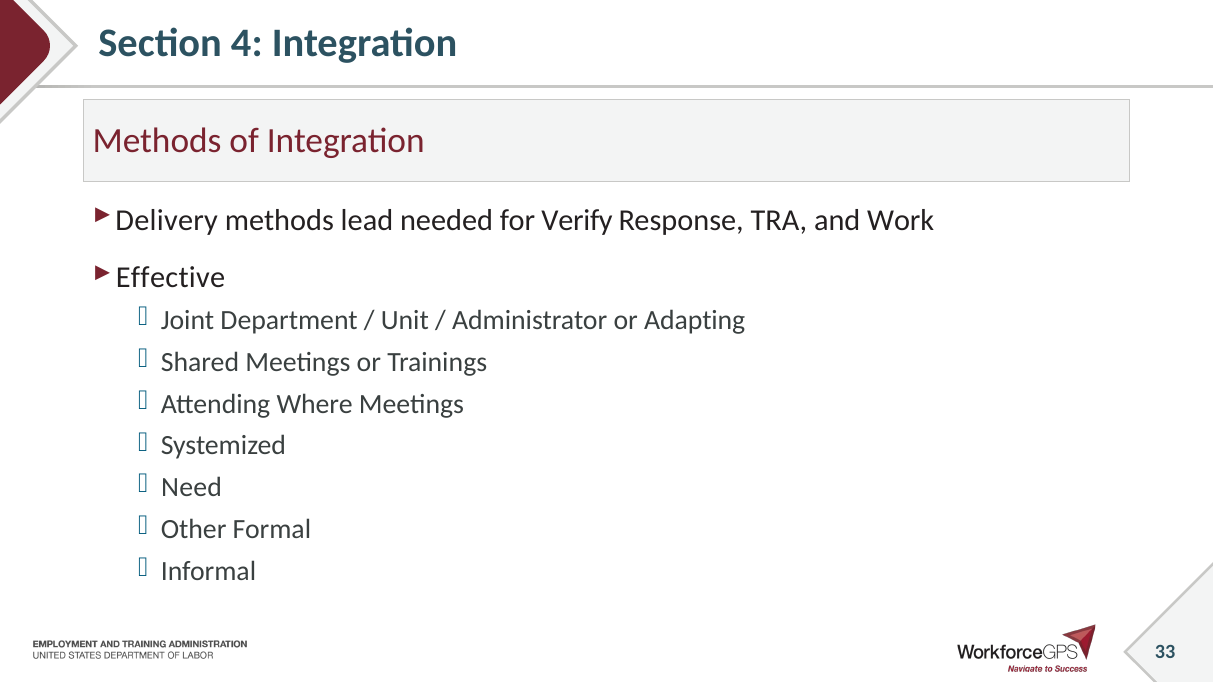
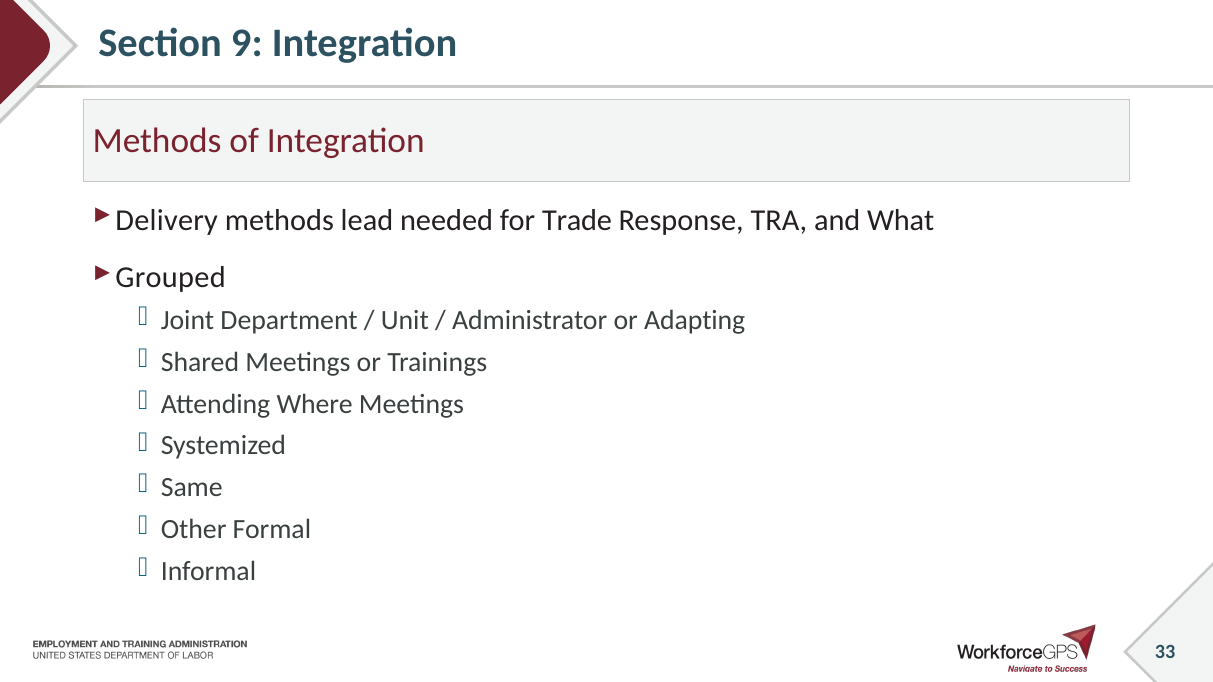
4: 4 -> 9
Verify: Verify -> Trade
Work: Work -> What
Effective: Effective -> Grouped
Need: Need -> Same
